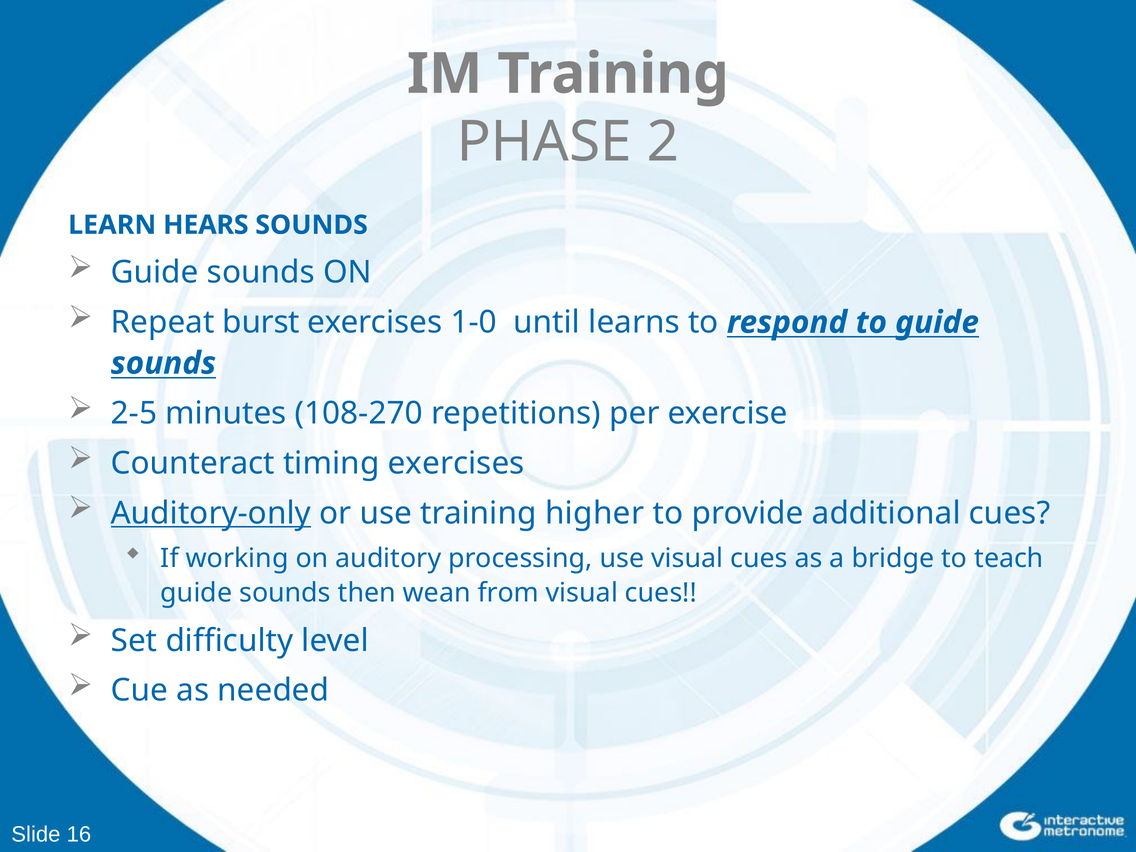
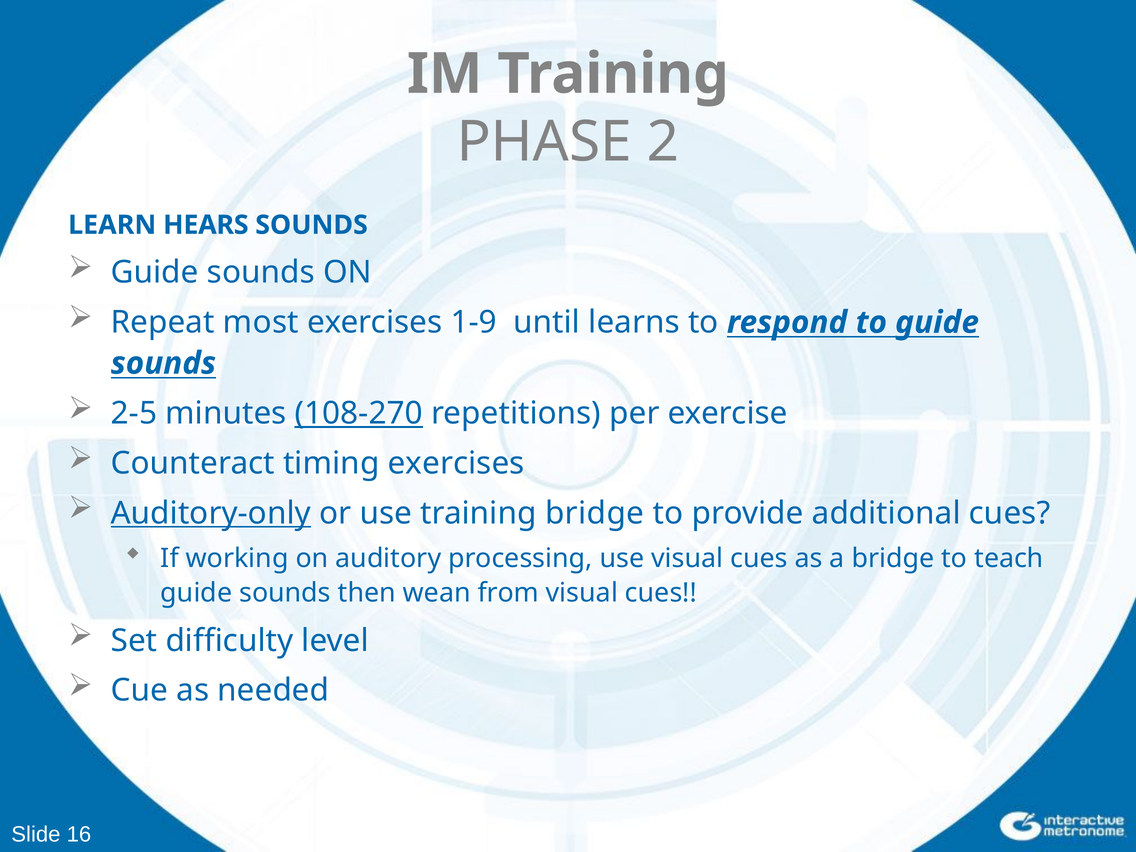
burst: burst -> most
1-0: 1-0 -> 1-9
108-270 underline: none -> present
training higher: higher -> bridge
